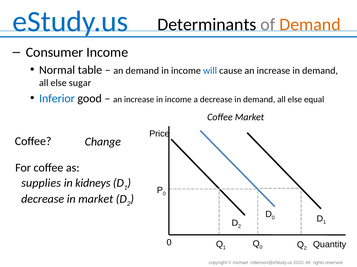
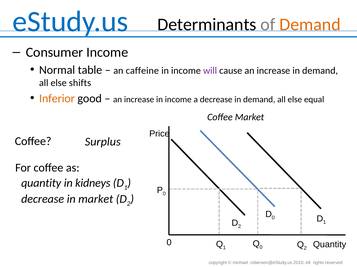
an demand: demand -> caffeine
will colour: blue -> purple
sugar: sugar -> shifts
Inferior colour: blue -> orange
Change: Change -> Surplus
supplies at (41, 183): supplies -> quantity
